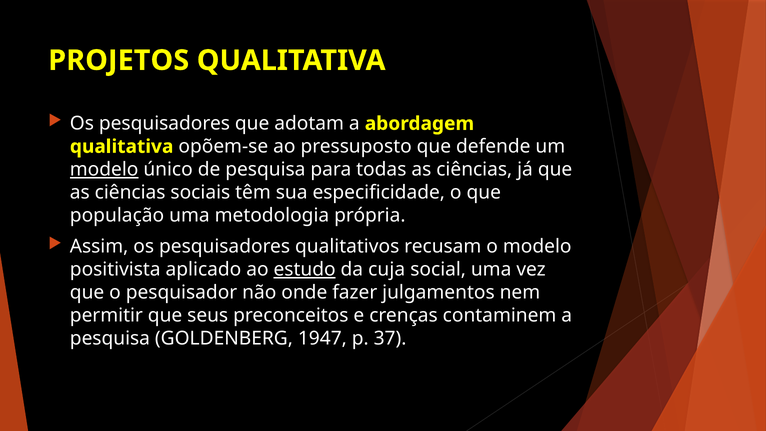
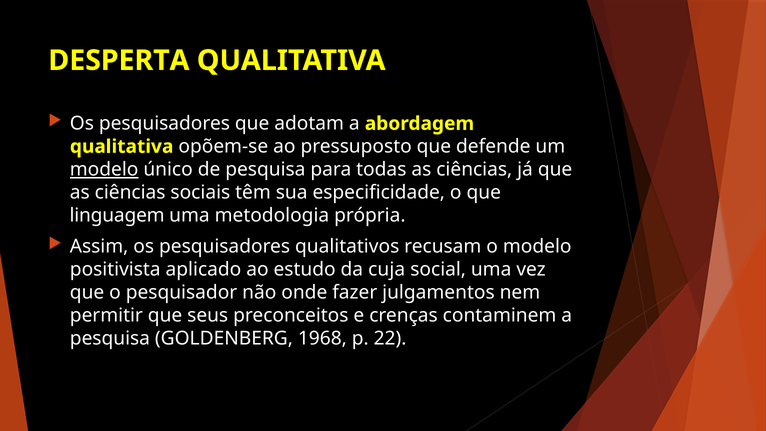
PROJETOS: PROJETOS -> DESPERTA
população: população -> linguagem
estudo underline: present -> none
1947: 1947 -> 1968
37: 37 -> 22
